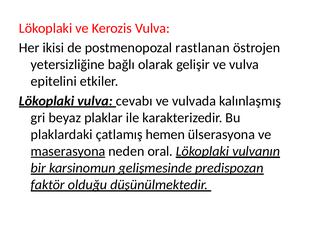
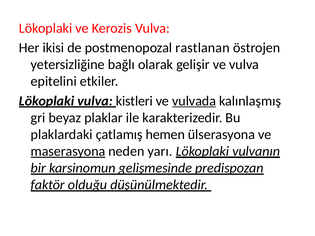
cevabı: cevabı -> kistleri
vulvada underline: none -> present
oral: oral -> yarı
